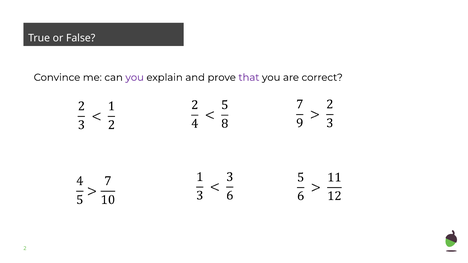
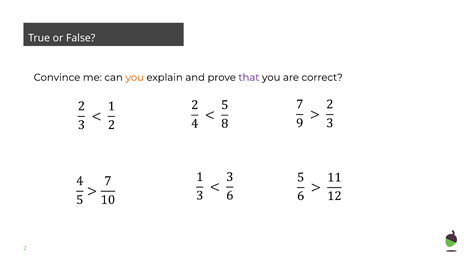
you at (135, 78) colour: purple -> orange
